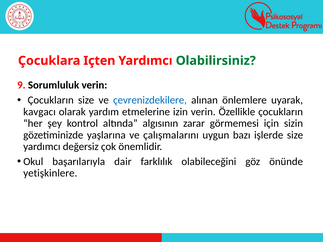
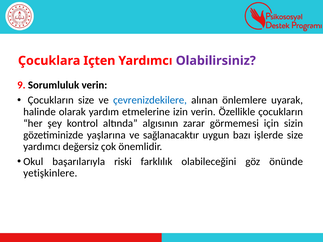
Olabilirsiniz colour: green -> purple
kavgacı: kavgacı -> halinde
çalışmalarını: çalışmalarını -> sağlanacaktır
dair: dair -> riski
